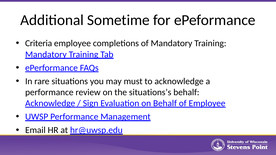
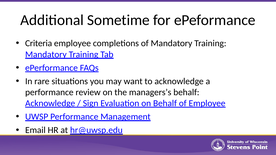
must: must -> want
situations’s: situations’s -> managers’s
